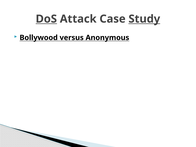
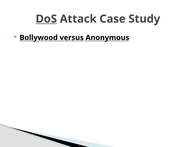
Study underline: present -> none
